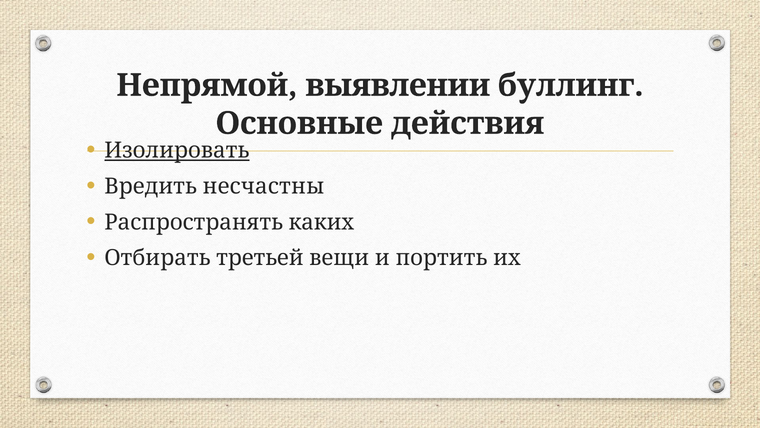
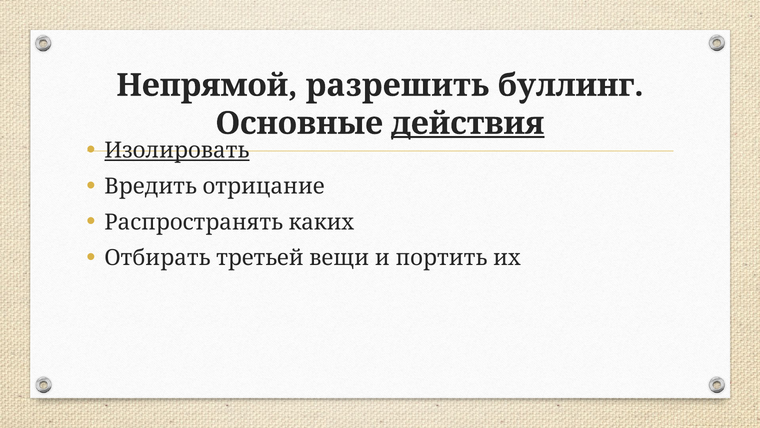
выявлении: выявлении -> разрешить
действия underline: none -> present
несчастны: несчастны -> отрицание
